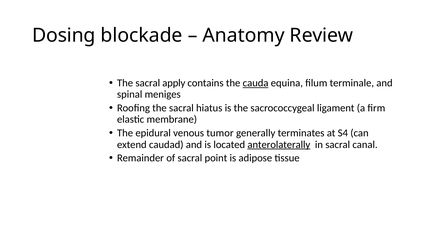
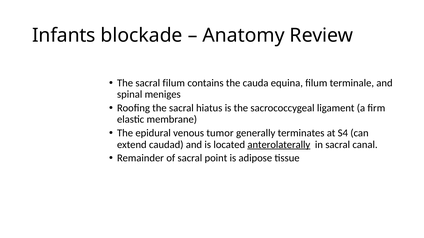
Dosing: Dosing -> Infants
sacral apply: apply -> filum
cauda underline: present -> none
